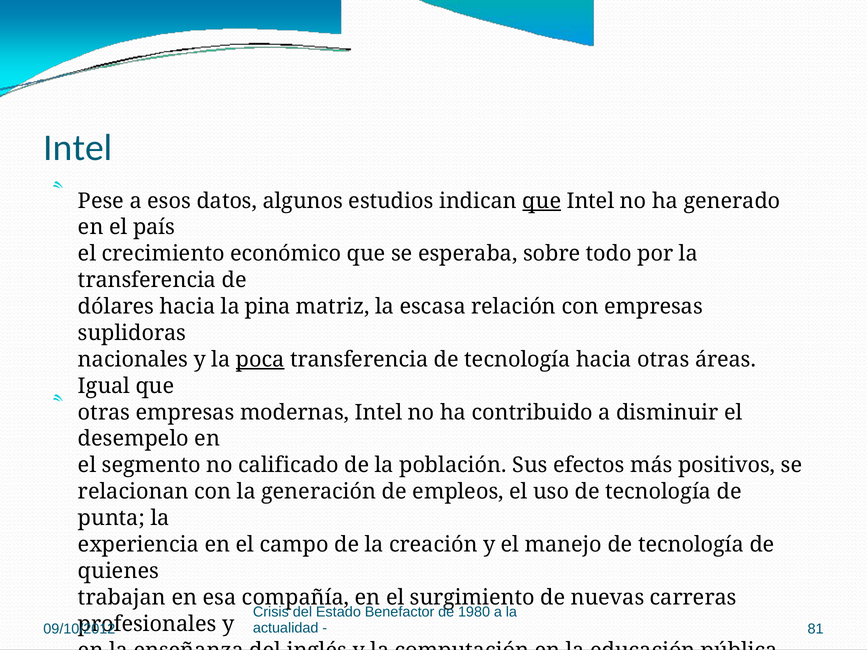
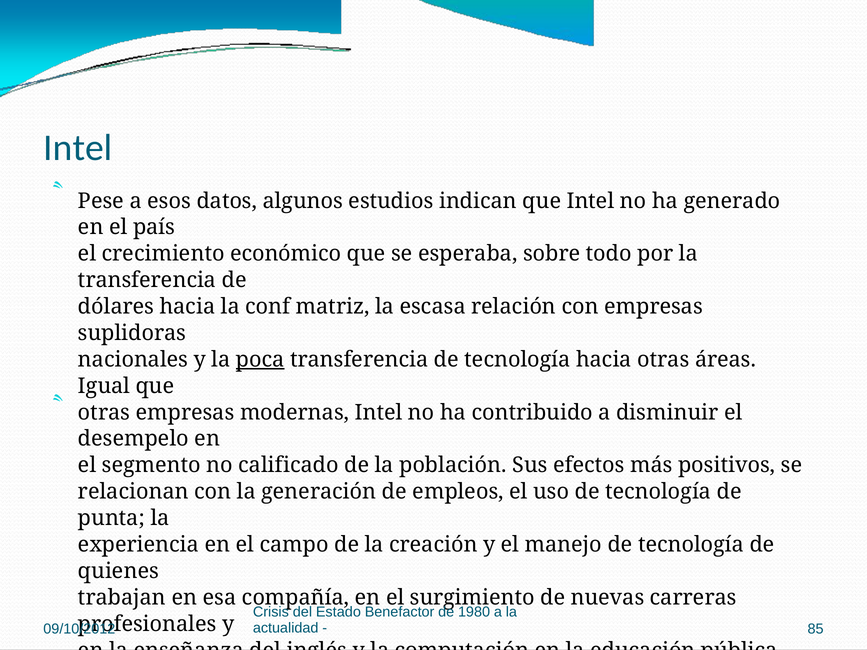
que at (542, 201) underline: present -> none
pina: pina -> conf
81: 81 -> 85
